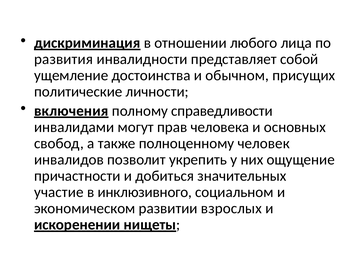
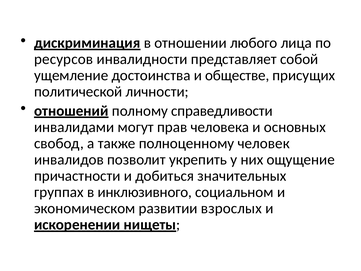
развития: развития -> ресурсов
обычном: обычном -> обществе
политические: политические -> политической
включения: включения -> отношений
участие: участие -> группах
